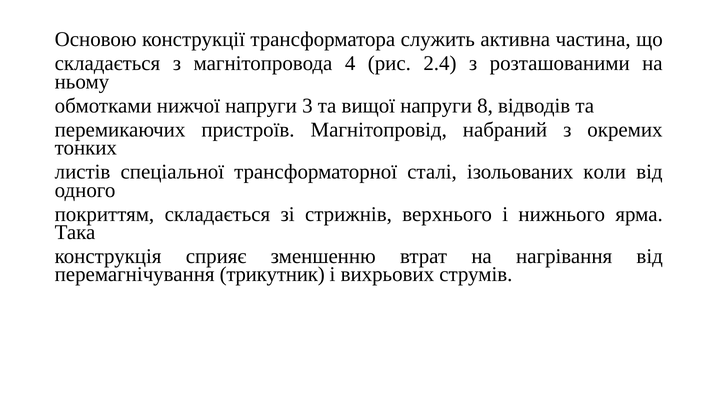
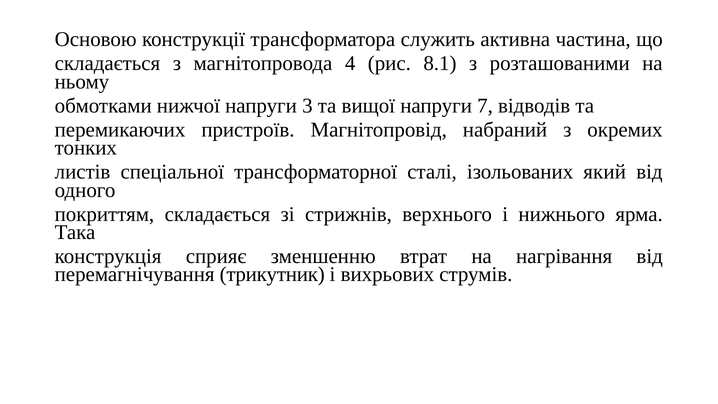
2.4: 2.4 -> 8.1
8: 8 -> 7
коли: коли -> який
